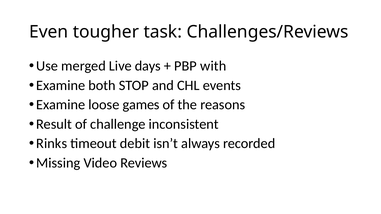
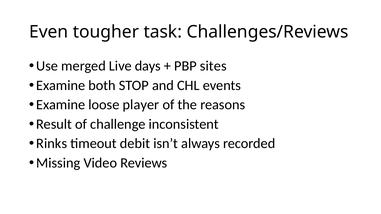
with: with -> sites
games: games -> player
